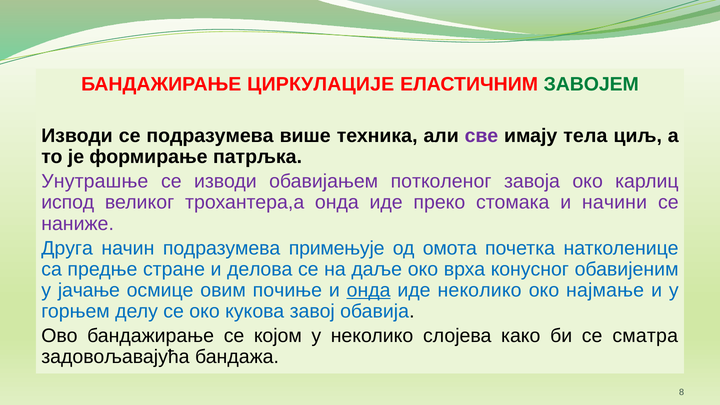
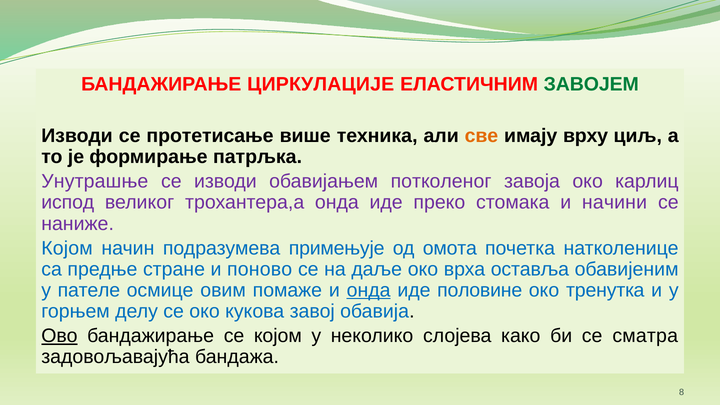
се подразумева: подразумева -> протетисање
све colour: purple -> orange
тела: тела -> врху
Друга at (67, 248): Друга -> Којом
делова: делова -> поново
конусног: конусног -> оставља
јачање: јачање -> пателе
почиње: почиње -> помаже
иде неколико: неколико -> половине
најмање: најмање -> тренутка
Ово underline: none -> present
